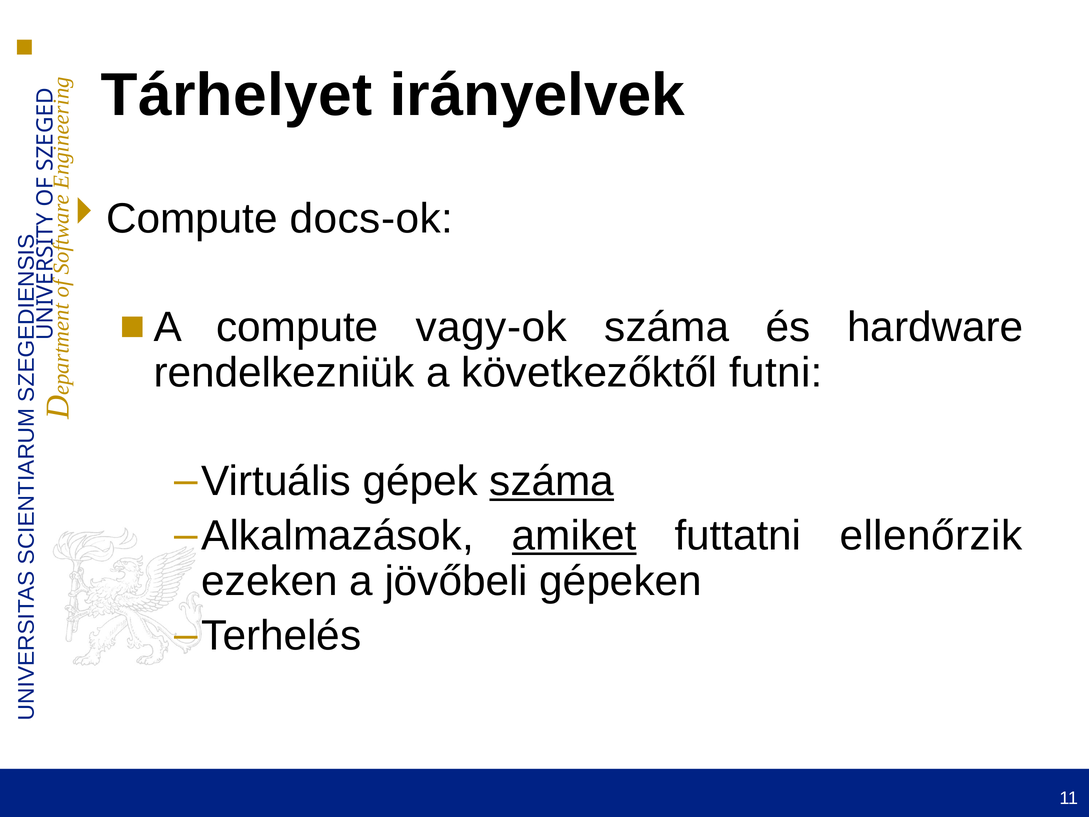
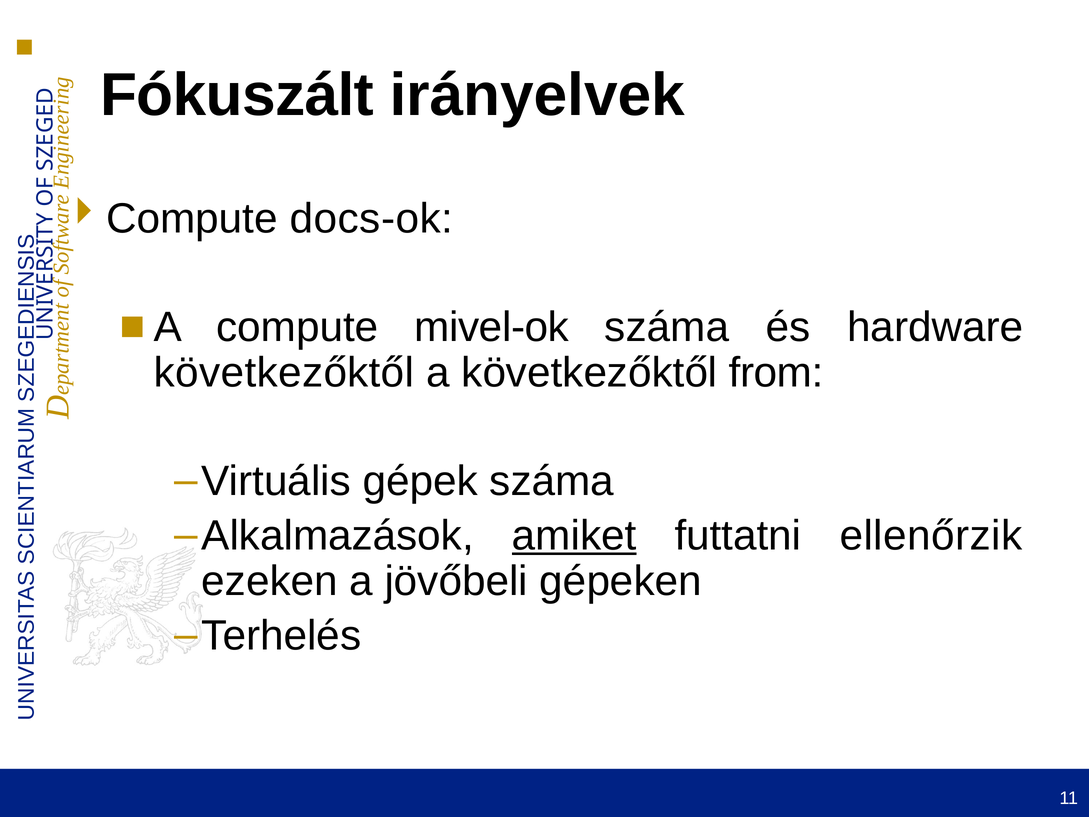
Tárhelyet: Tárhelyet -> Fókuszált
vagy-ok: vagy-ok -> mivel-ok
rendelkezniük at (284, 373): rendelkezniük -> következőktől
futni: futni -> from
száma at (552, 481) underline: present -> none
